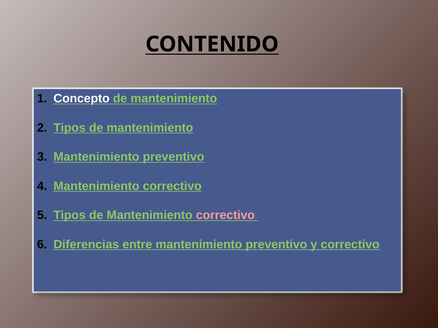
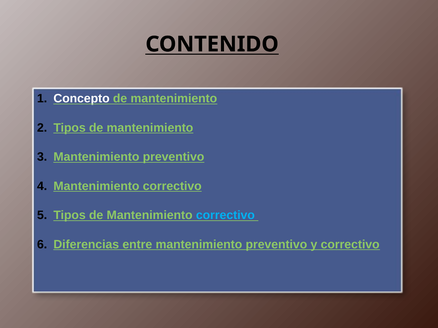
correctivo at (225, 216) colour: pink -> light blue
